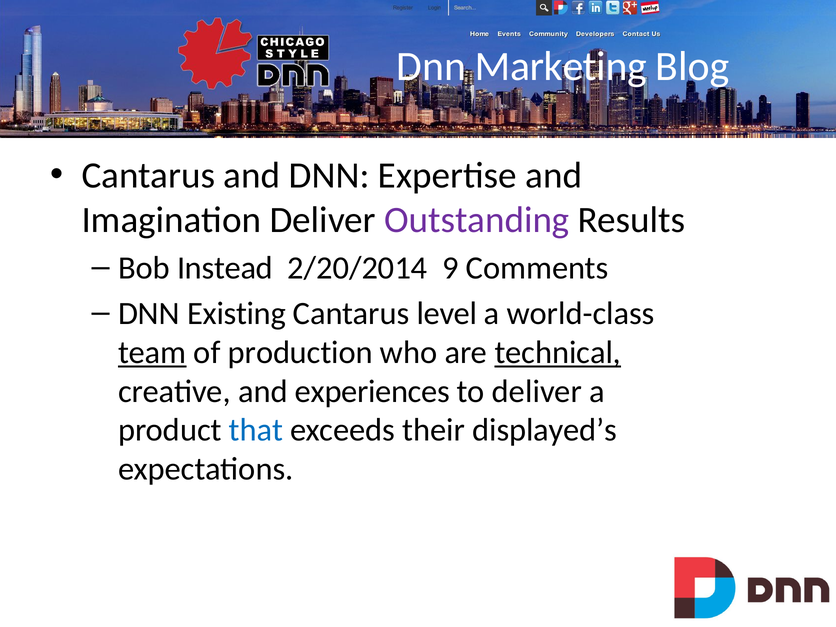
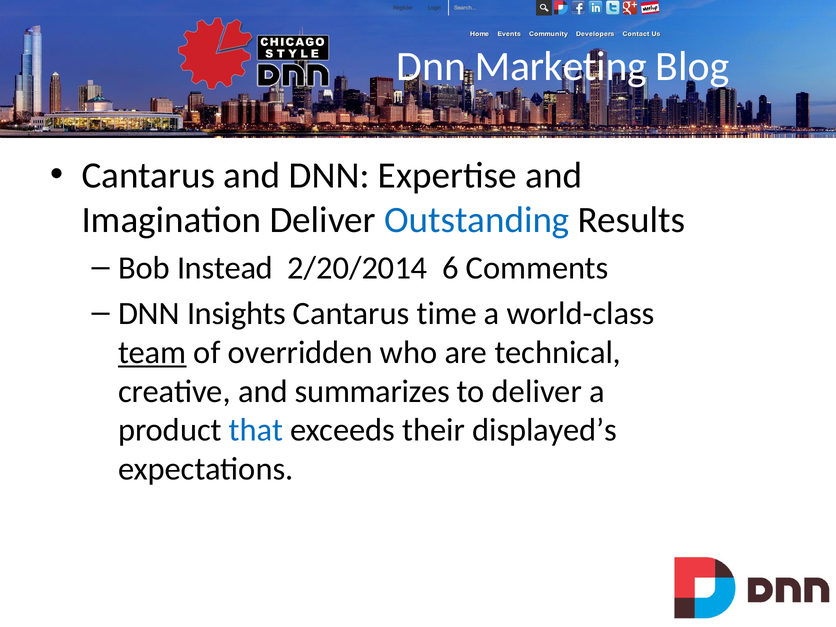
Outstanding colour: purple -> blue
9: 9 -> 6
Existing: Existing -> Insights
level: level -> time
production: production -> overridden
technical underline: present -> none
experiences: experiences -> summarizes
